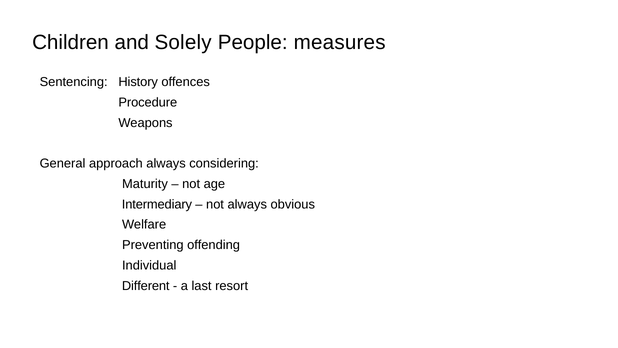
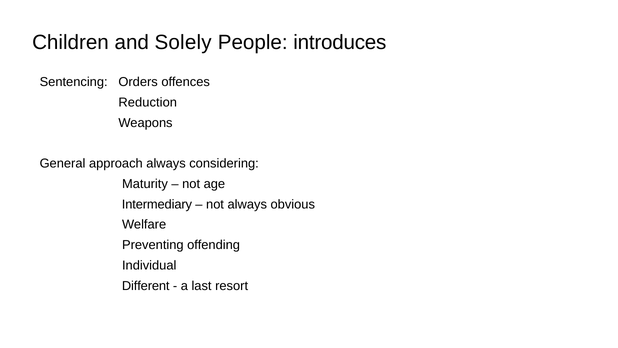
measures: measures -> introduces
History: History -> Orders
Procedure: Procedure -> Reduction
